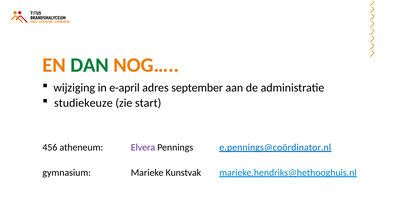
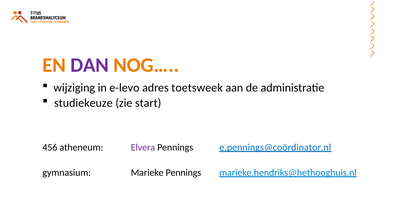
DAN colour: green -> purple
e-april: e-april -> e-levo
september: september -> toetsweek
Marieke Kunstvak: Kunstvak -> Pennings
